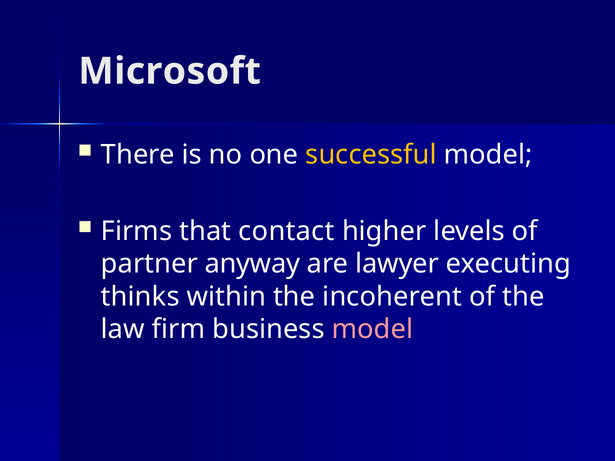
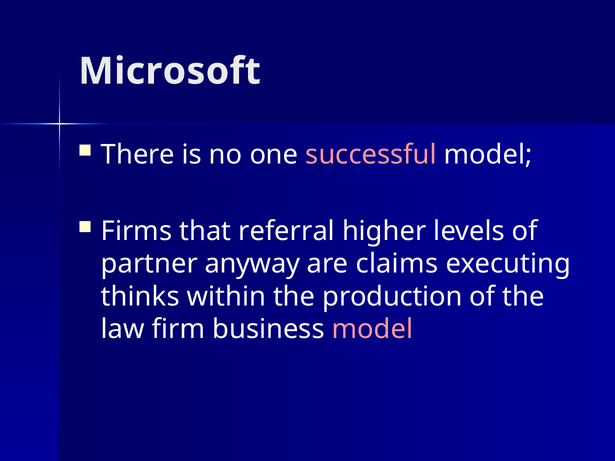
successful colour: yellow -> pink
contact: contact -> referral
lawyer: lawyer -> claims
incoherent: incoherent -> production
